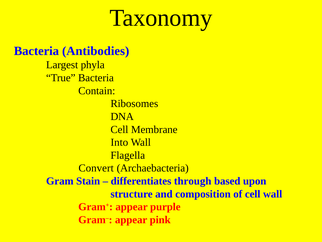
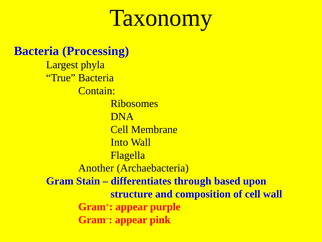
Antibodies: Antibodies -> Processing
Convert: Convert -> Another
